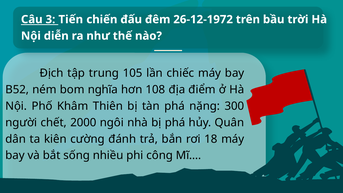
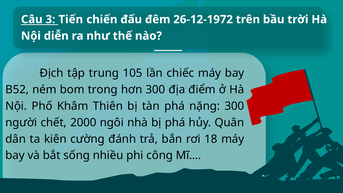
nghĩa: nghĩa -> trong
hơn 108: 108 -> 300
